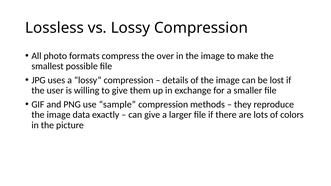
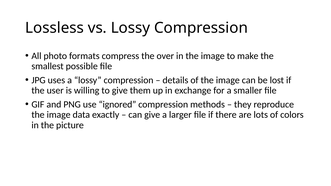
sample: sample -> ignored
